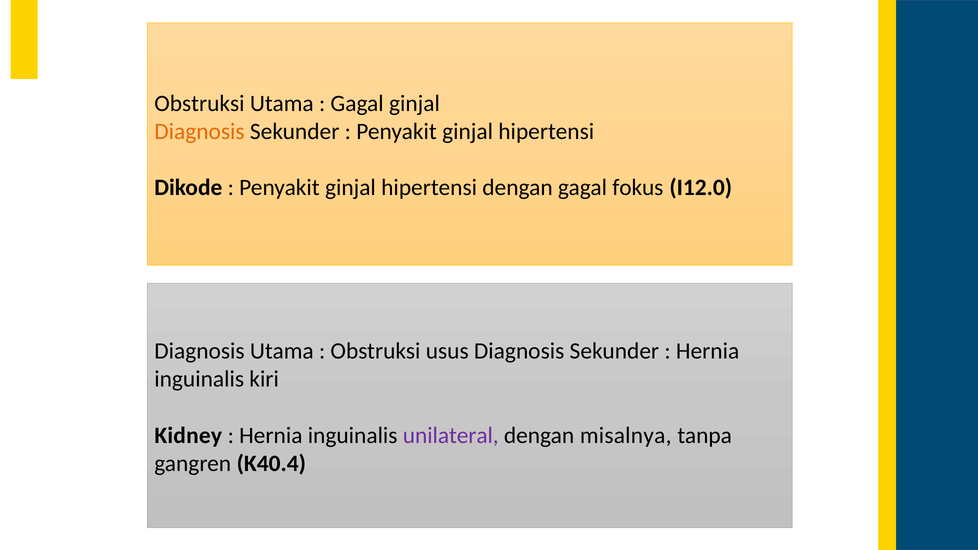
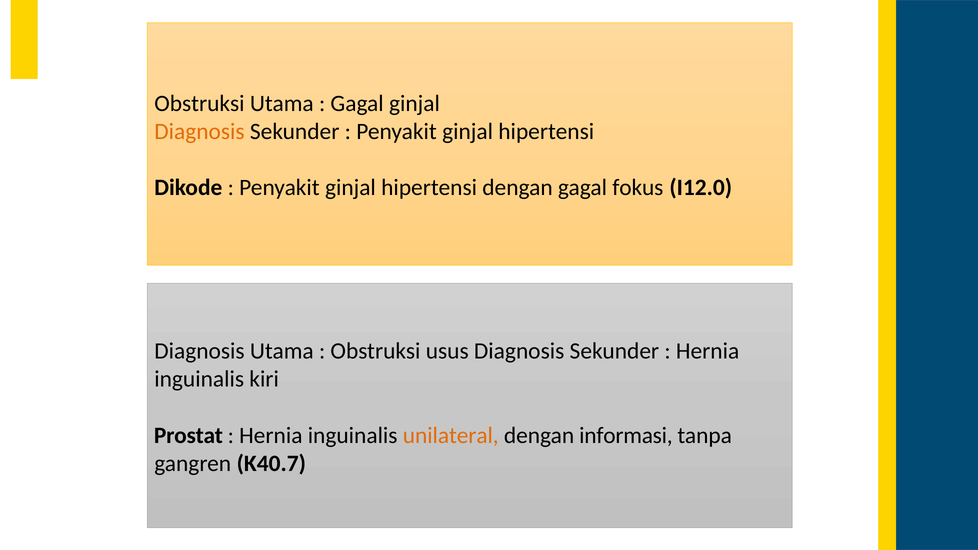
Kidney: Kidney -> Prostat
unilateral colour: purple -> orange
misalnya: misalnya -> informasi
K40.4: K40.4 -> K40.7
